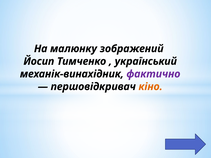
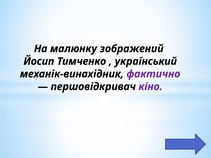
кіно colour: orange -> purple
